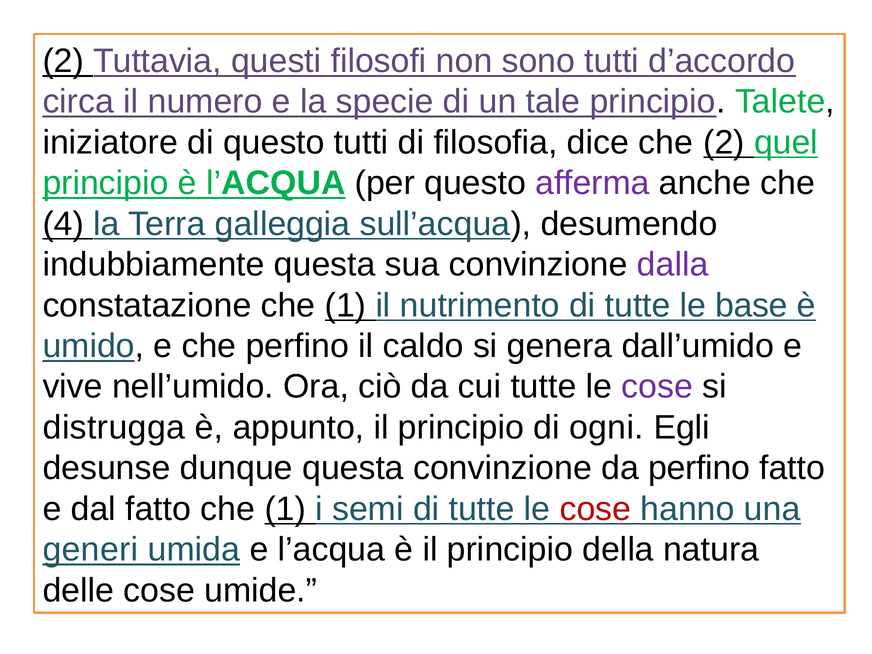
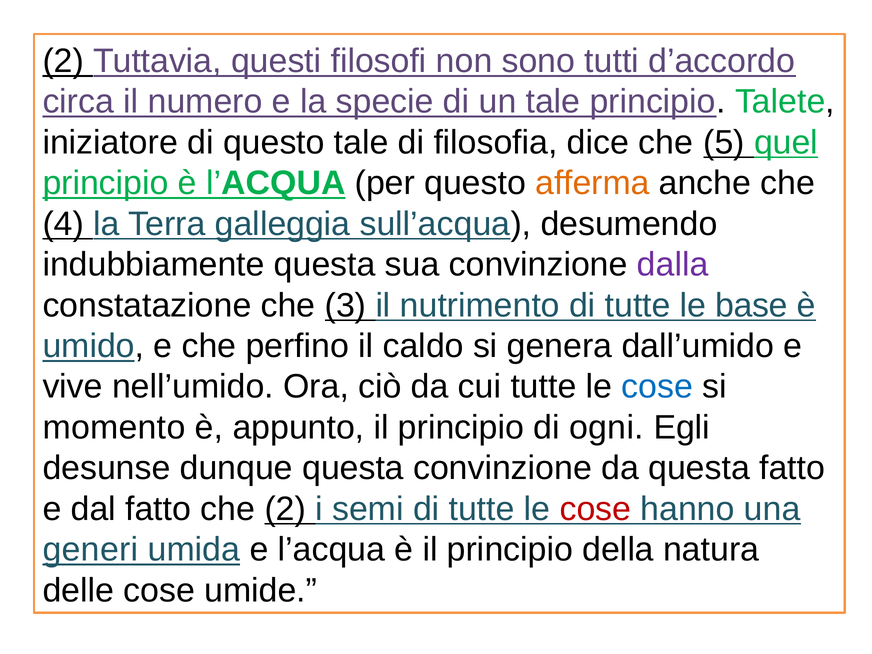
questo tutti: tutti -> tale
che 2: 2 -> 5
afferma colour: purple -> orange
constatazione che 1: 1 -> 3
cose at (657, 387) colour: purple -> blue
distrugga: distrugga -> momento
da perfino: perfino -> questa
fatto che 1: 1 -> 2
